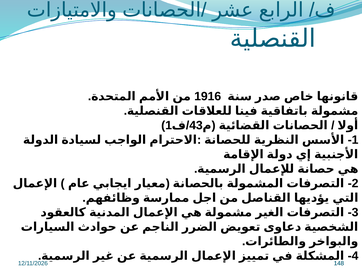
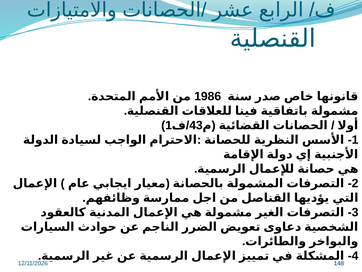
1916: 1916 -> 1986
